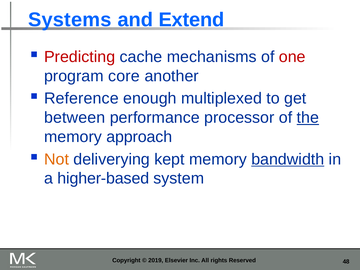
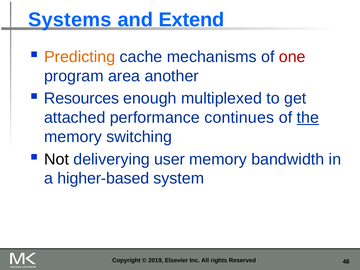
Predicting colour: red -> orange
core: core -> area
Reference: Reference -> Resources
between: between -> attached
processor: processor -> continues
approach: approach -> switching
Not colour: orange -> black
kept: kept -> user
bandwidth underline: present -> none
